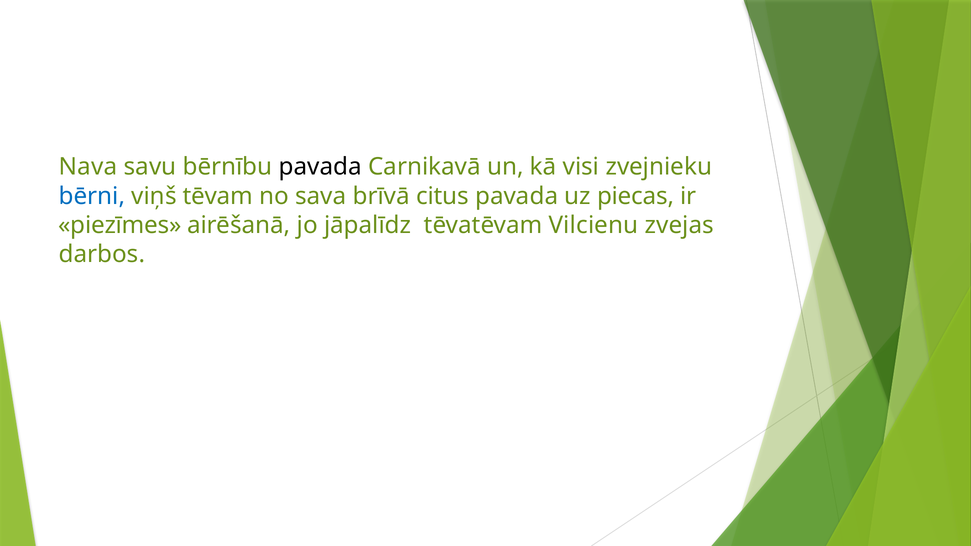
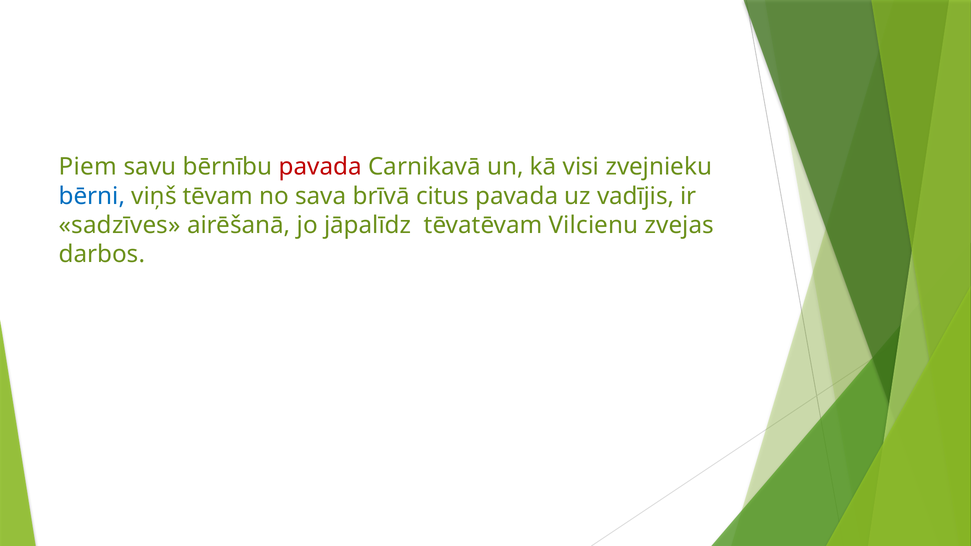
Nava: Nava -> Piem
pavada at (320, 167) colour: black -> red
piecas: piecas -> vadījis
piezīmes: piezīmes -> sadzīves
